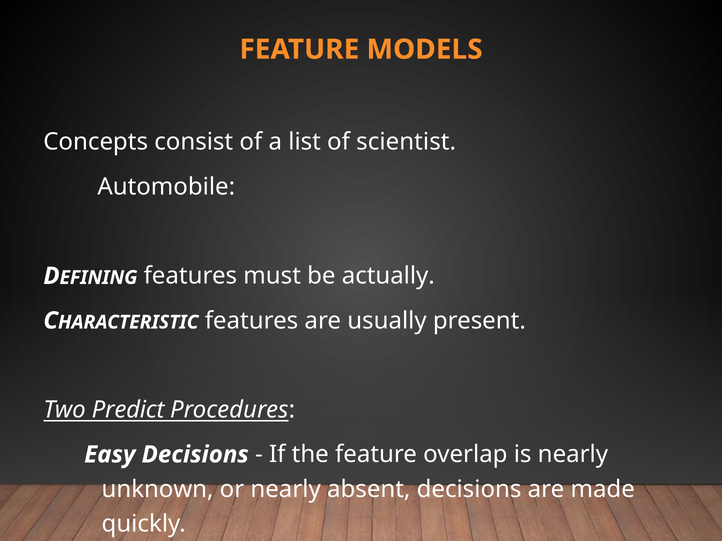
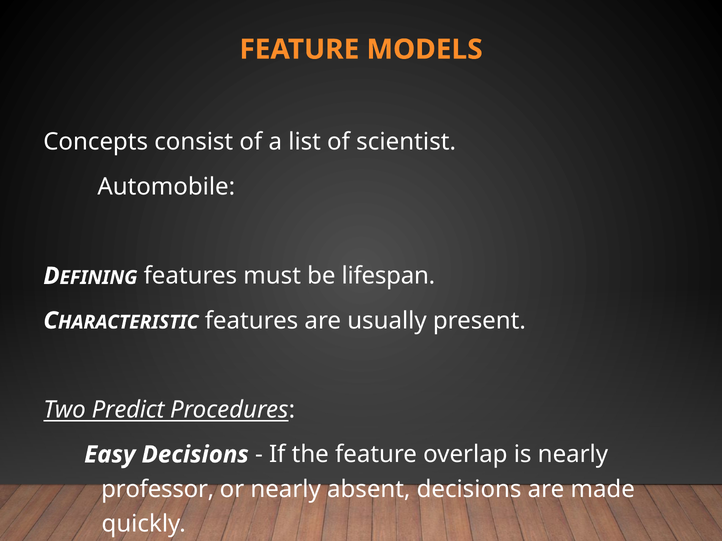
actually: actually -> lifespan
unknown: unknown -> professor
